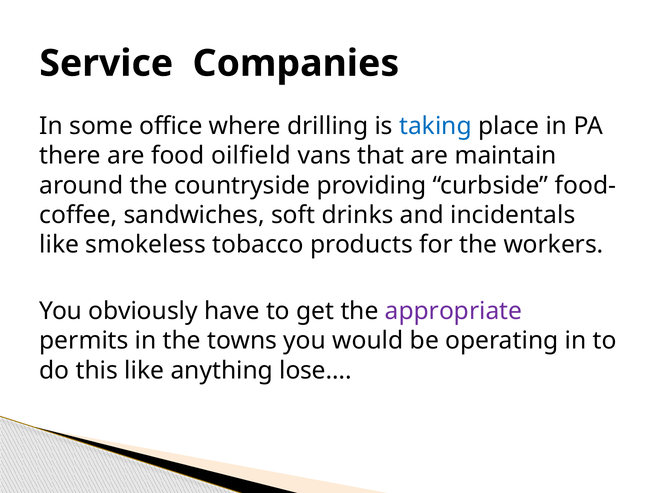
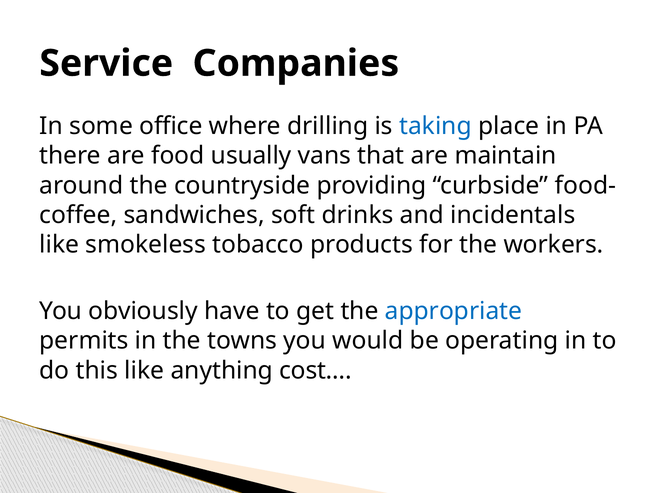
oilfield: oilfield -> usually
appropriate colour: purple -> blue
lose…: lose… -> cost…
